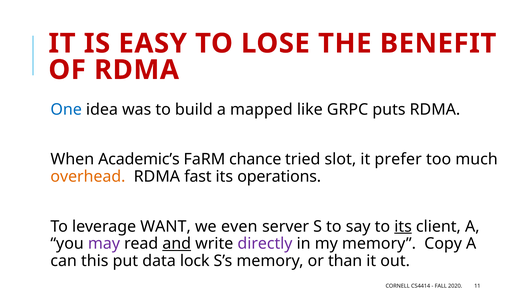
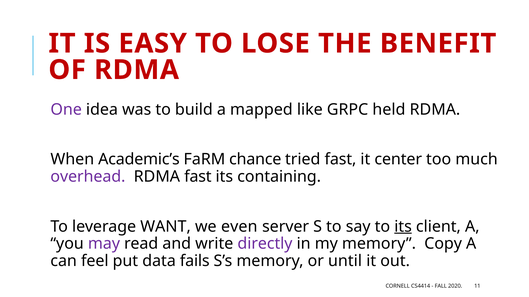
One colour: blue -> purple
puts: puts -> held
tried slot: slot -> fast
prefer: prefer -> center
overhead colour: orange -> purple
operations: operations -> containing
and underline: present -> none
this: this -> feel
lock: lock -> fails
than: than -> until
